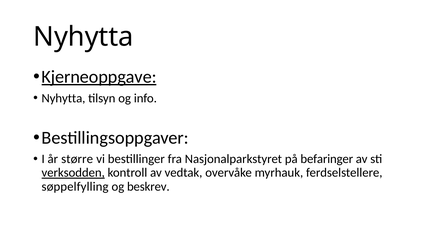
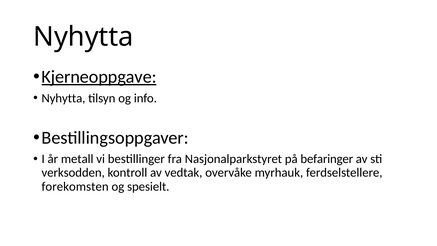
større: større -> metall
verksodden underline: present -> none
søppelfylling: søppelfylling -> forekomsten
beskrev: beskrev -> spesielt
